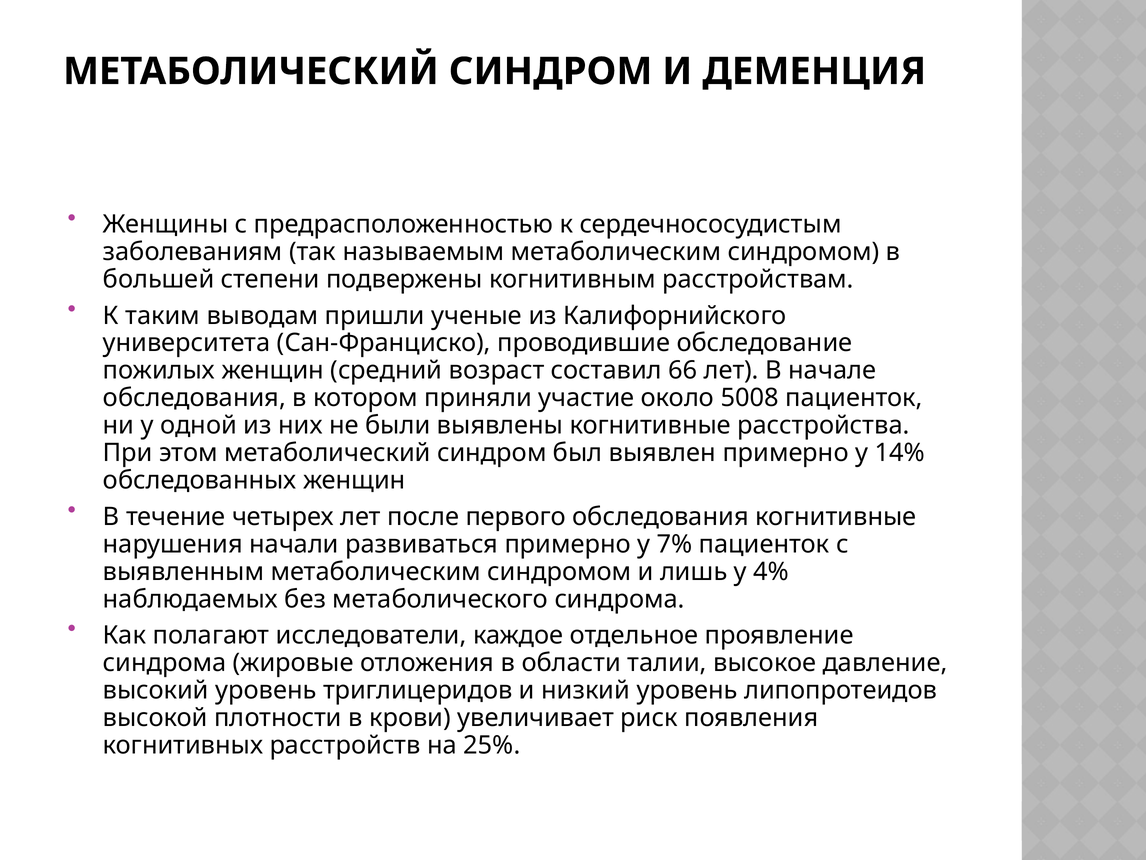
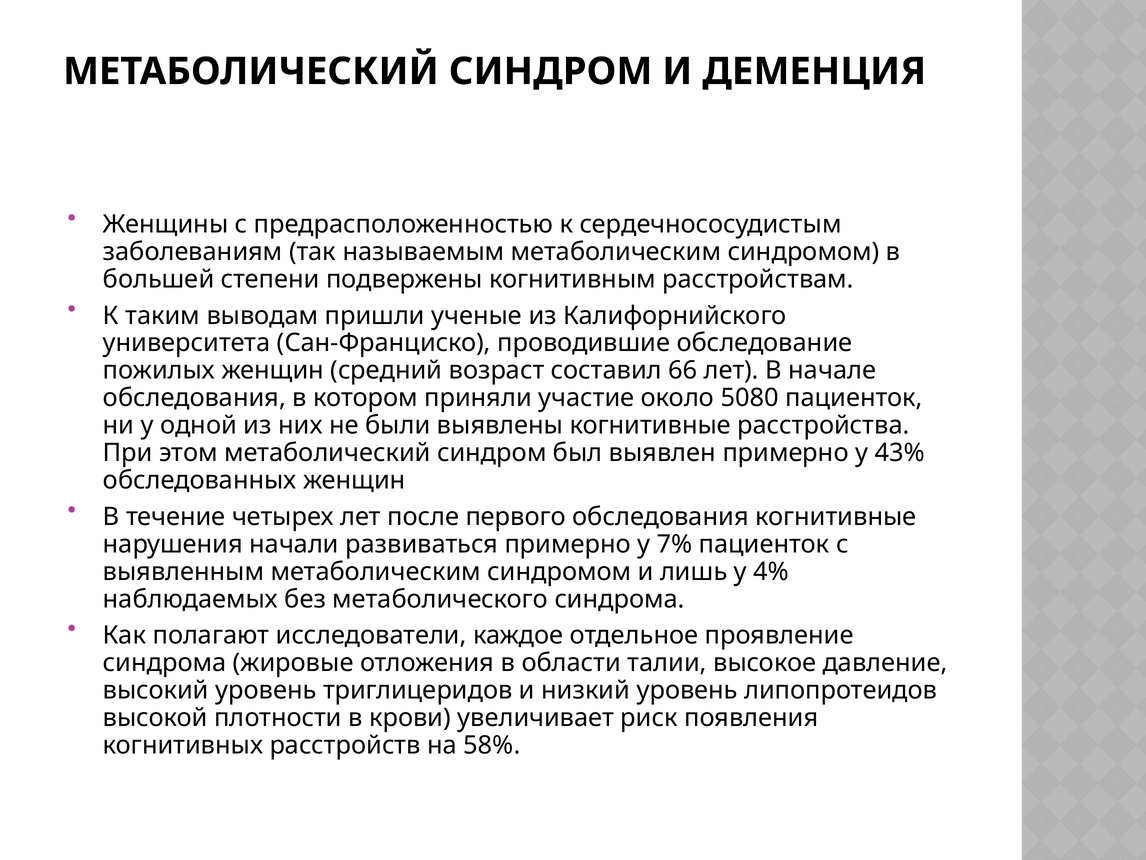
5008: 5008 -> 5080
14%: 14% -> 43%
25%: 25% -> 58%
